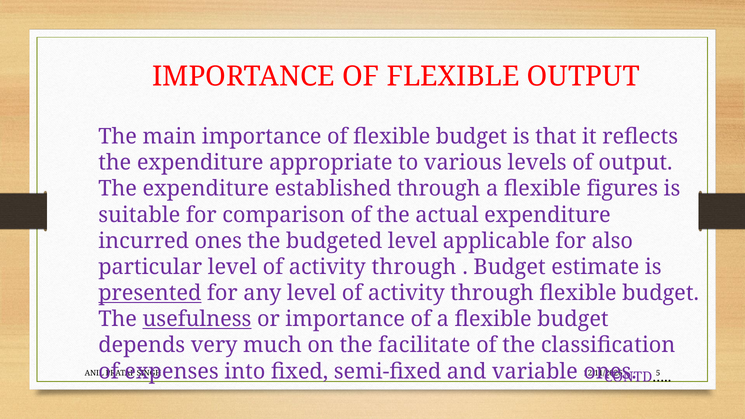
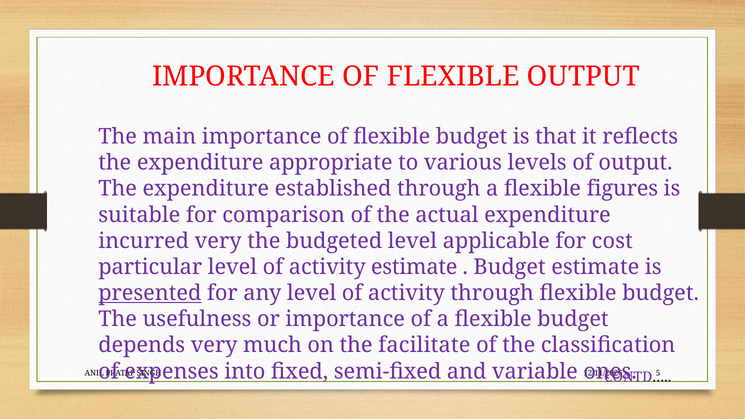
incurred ones: ones -> very
also: also -> cost
through at (414, 267): through -> estimate
usefulness underline: present -> none
